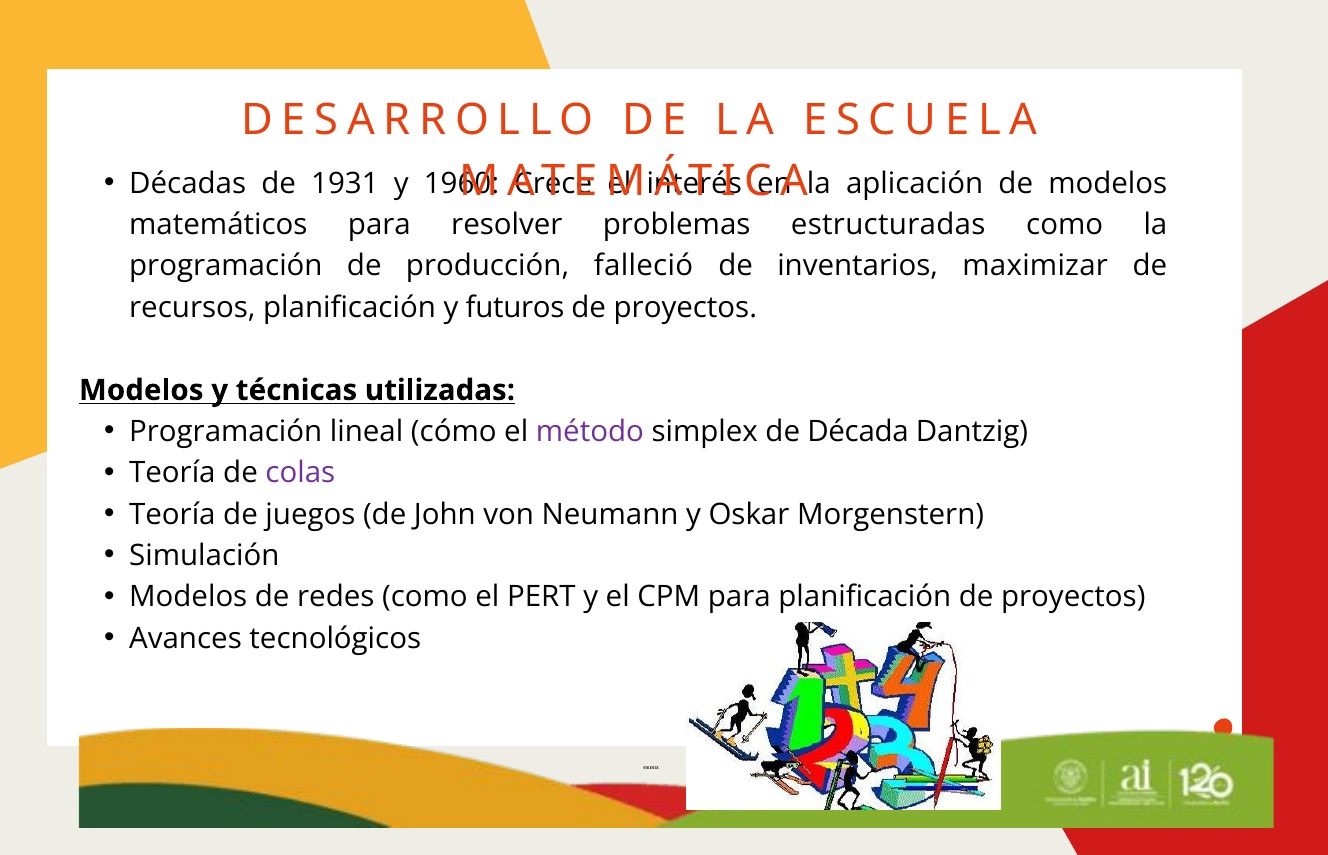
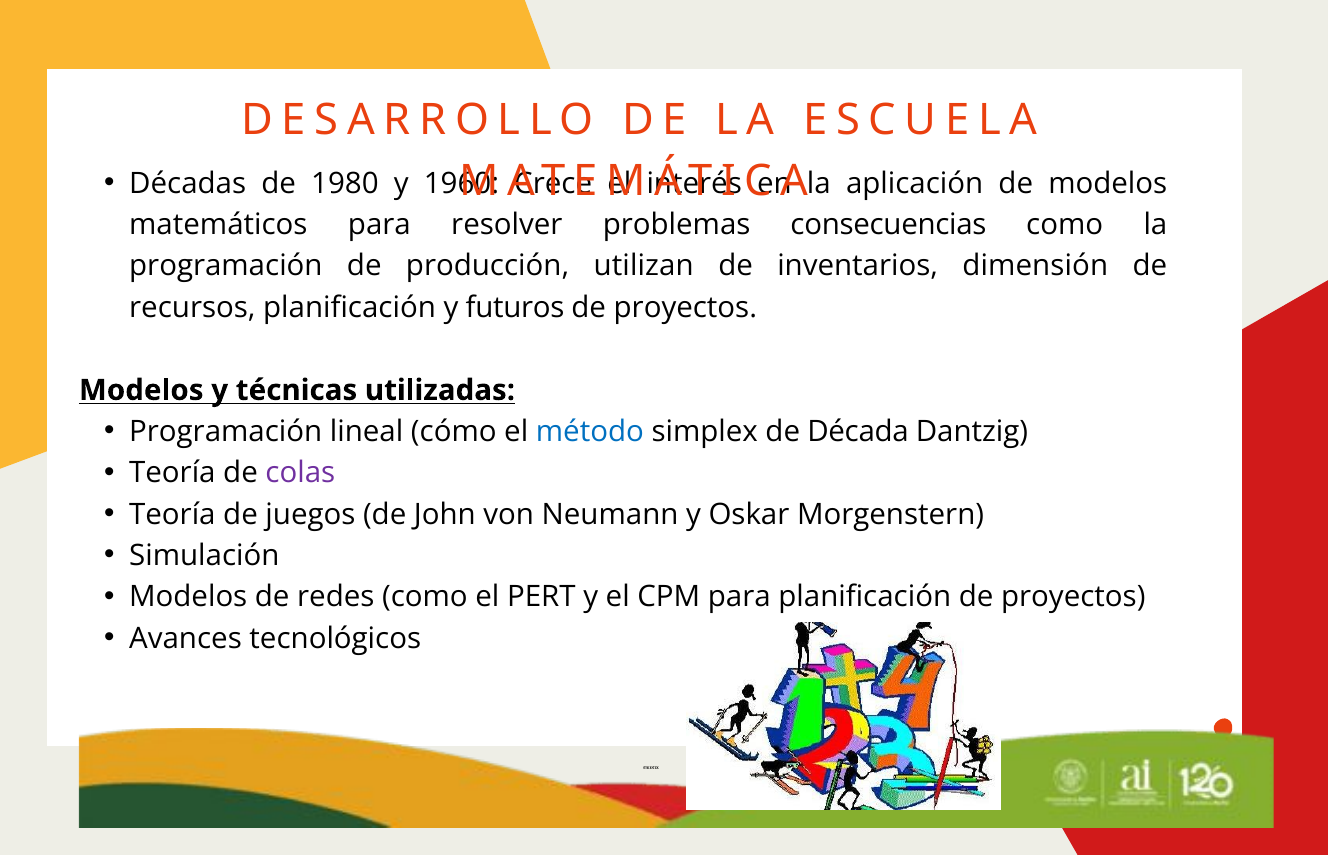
1931: 1931 -> 1980
estructuradas: estructuradas -> consecuencias
falleció: falleció -> utilizan
maximizar: maximizar -> dimensión
método colour: purple -> blue
